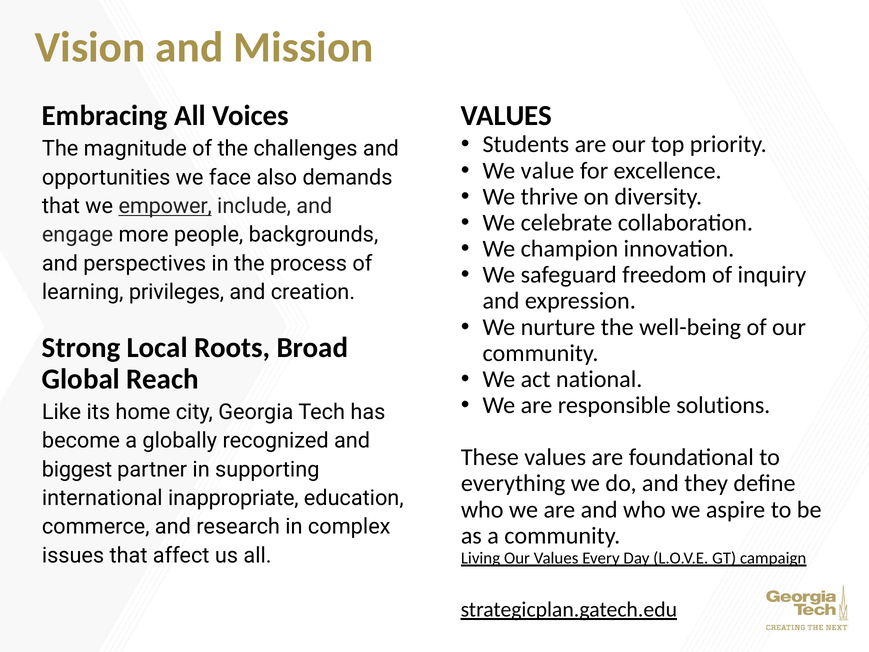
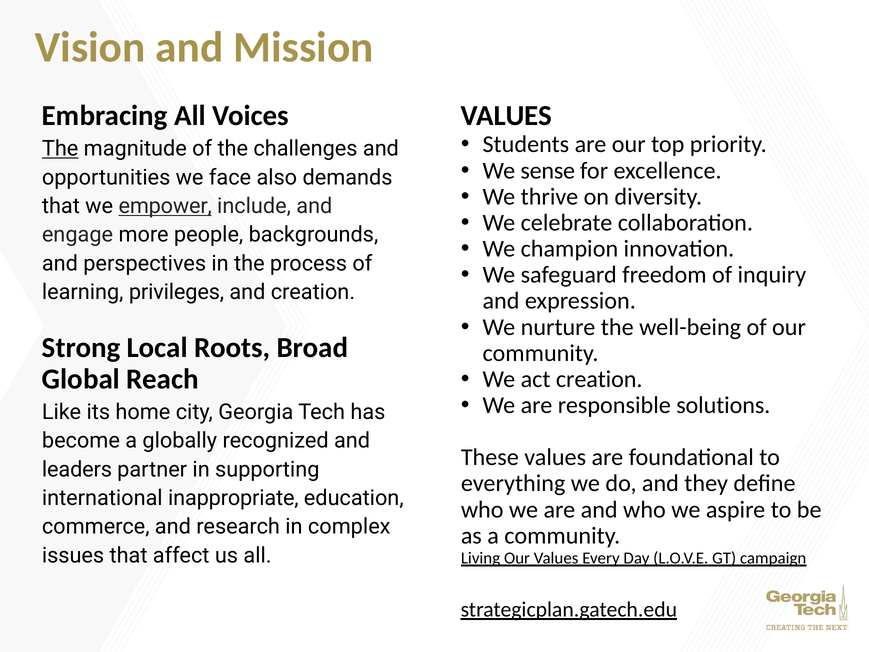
The at (60, 149) underline: none -> present
value: value -> sense
act national: national -> creation
biggest: biggest -> leaders
